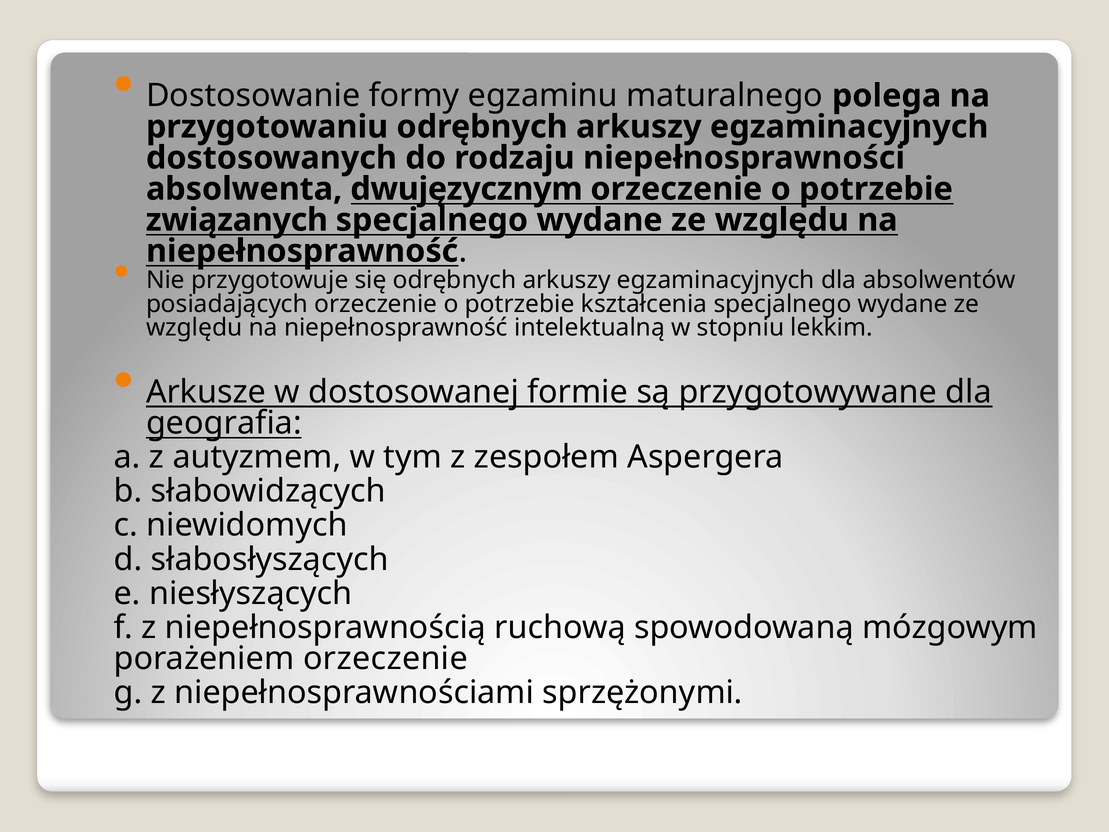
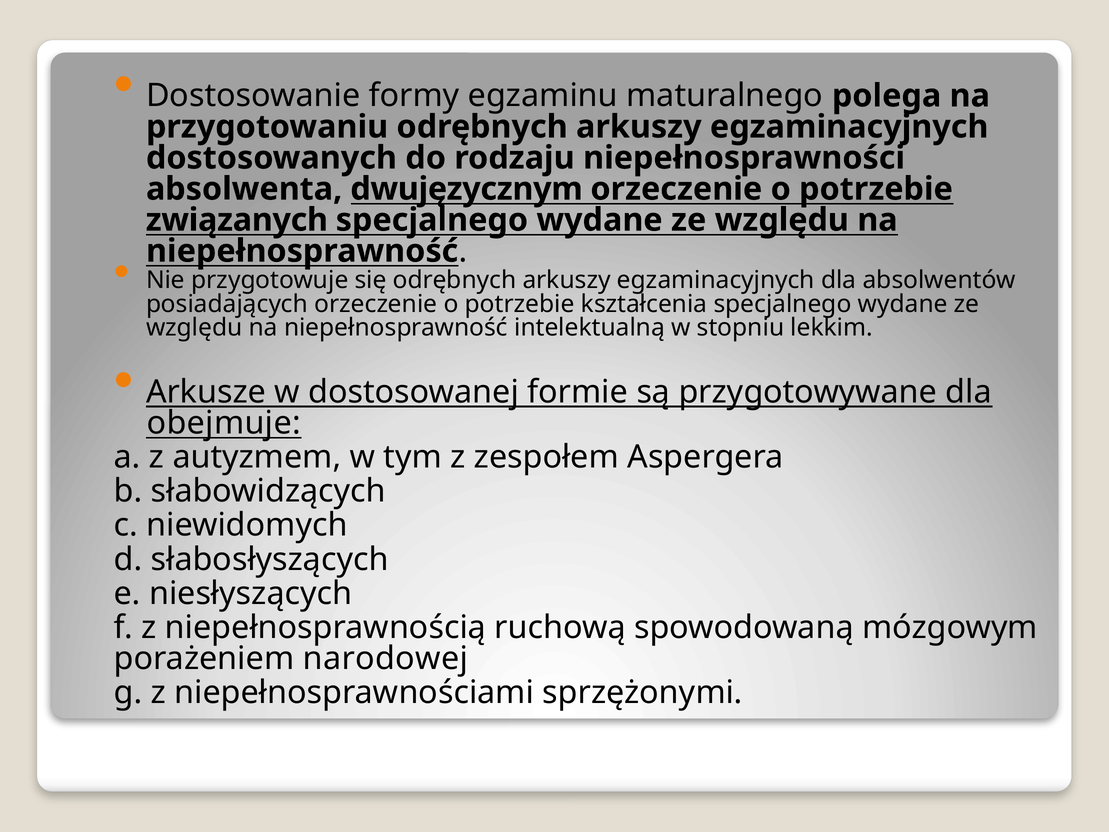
geografia: geografia -> obejmuje
porażeniem orzeczenie: orzeczenie -> narodowej
